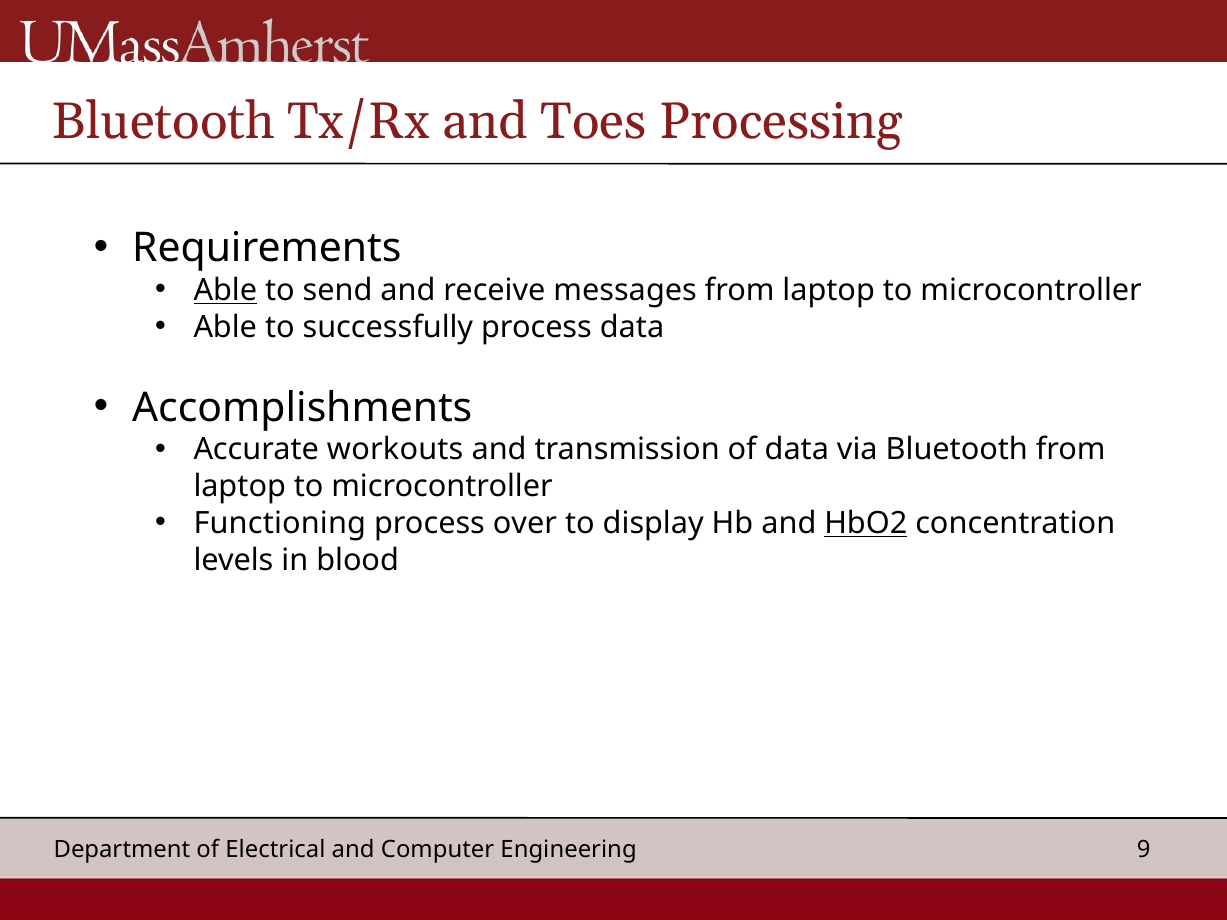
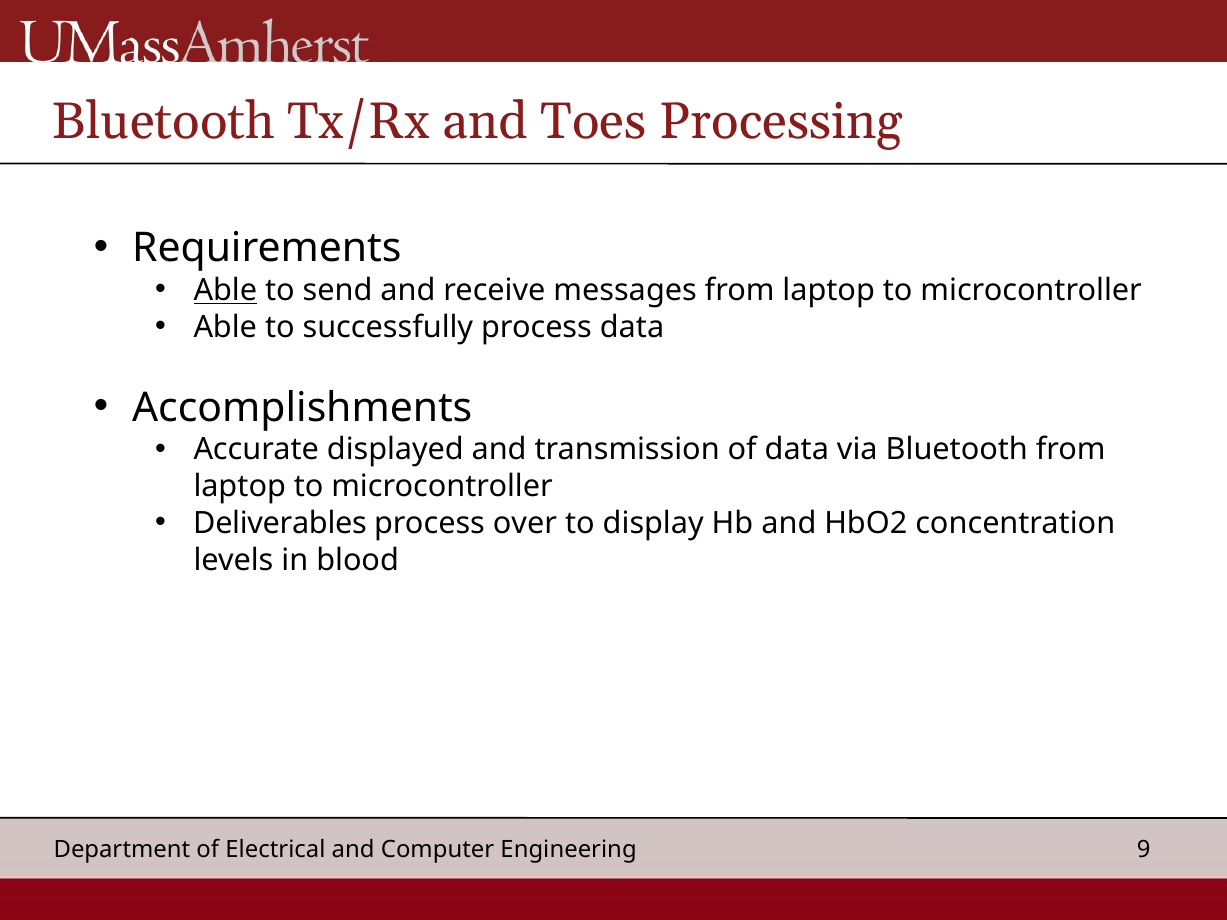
workouts: workouts -> displayed
Functioning: Functioning -> Deliverables
HbO2 underline: present -> none
